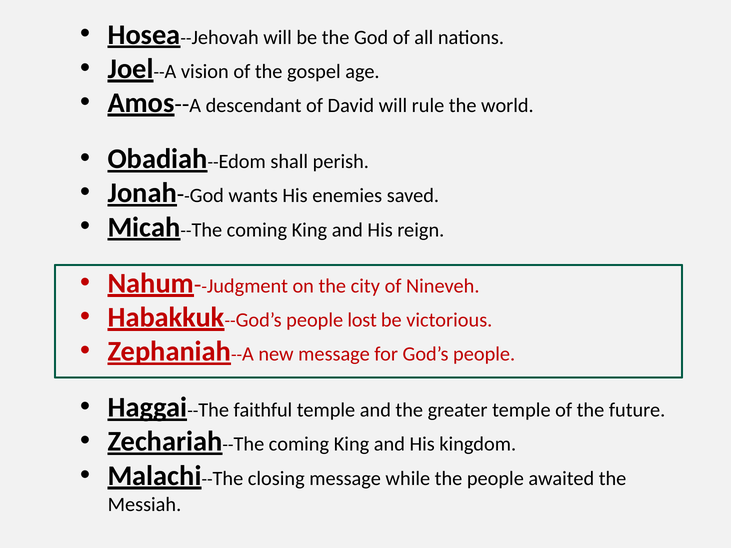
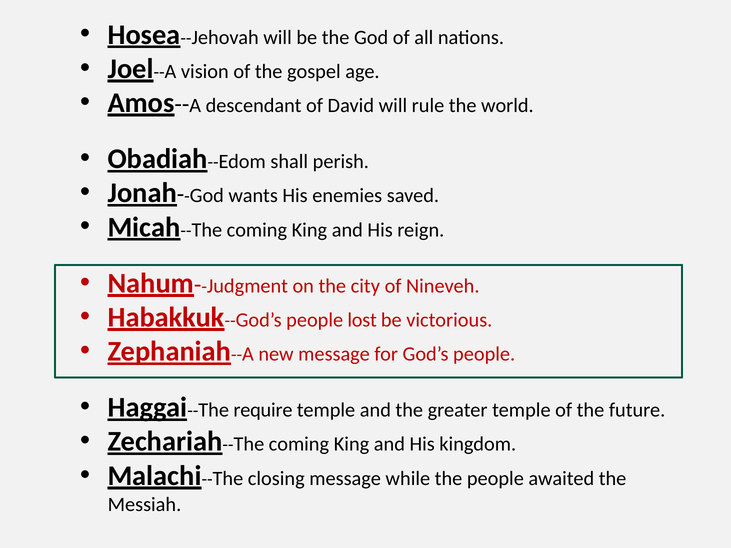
faithful: faithful -> require
